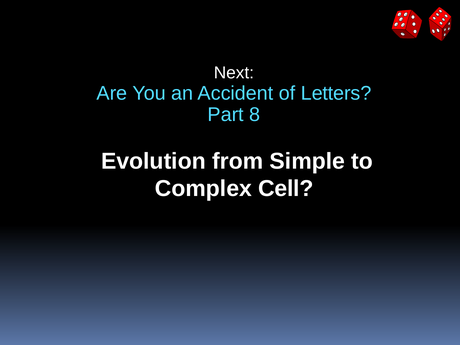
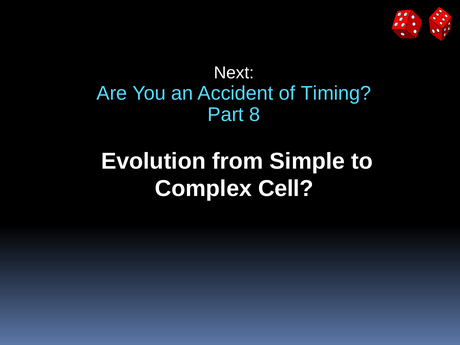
Letters: Letters -> Timing
